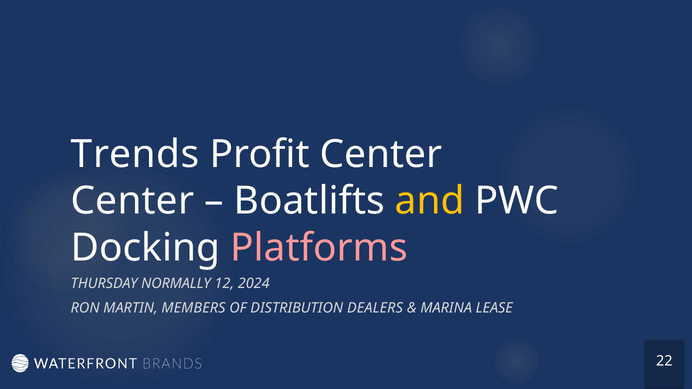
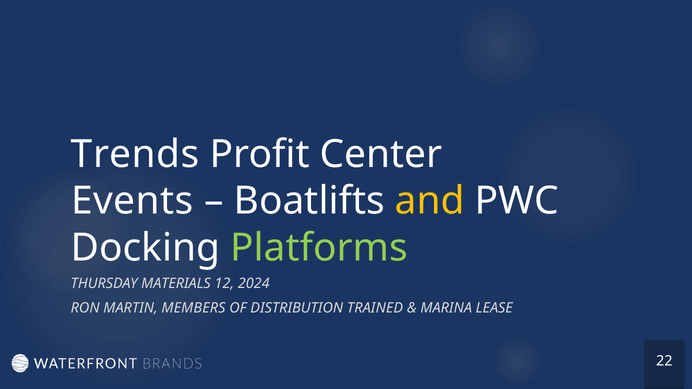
Center at (132, 201): Center -> Events
Platforms colour: pink -> light green
NORMALLY: NORMALLY -> MATERIALS
DEALERS: DEALERS -> TRAINED
